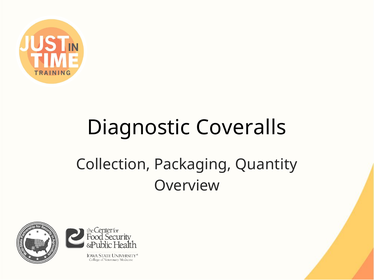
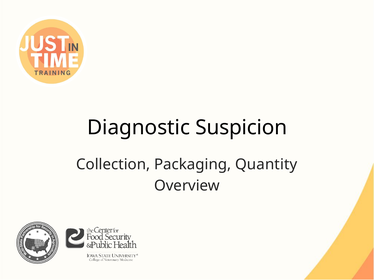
Coveralls: Coveralls -> Suspicion
